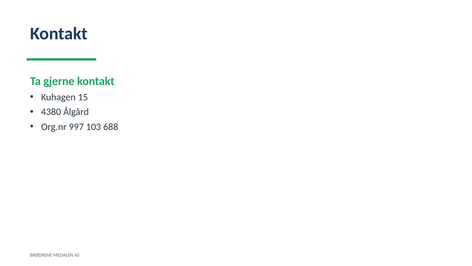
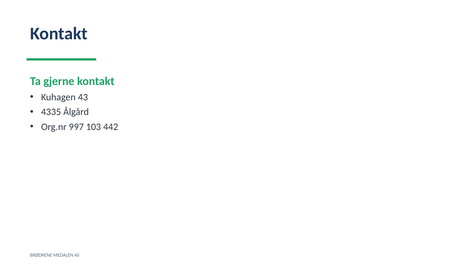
15: 15 -> 43
4380: 4380 -> 4335
688: 688 -> 442
